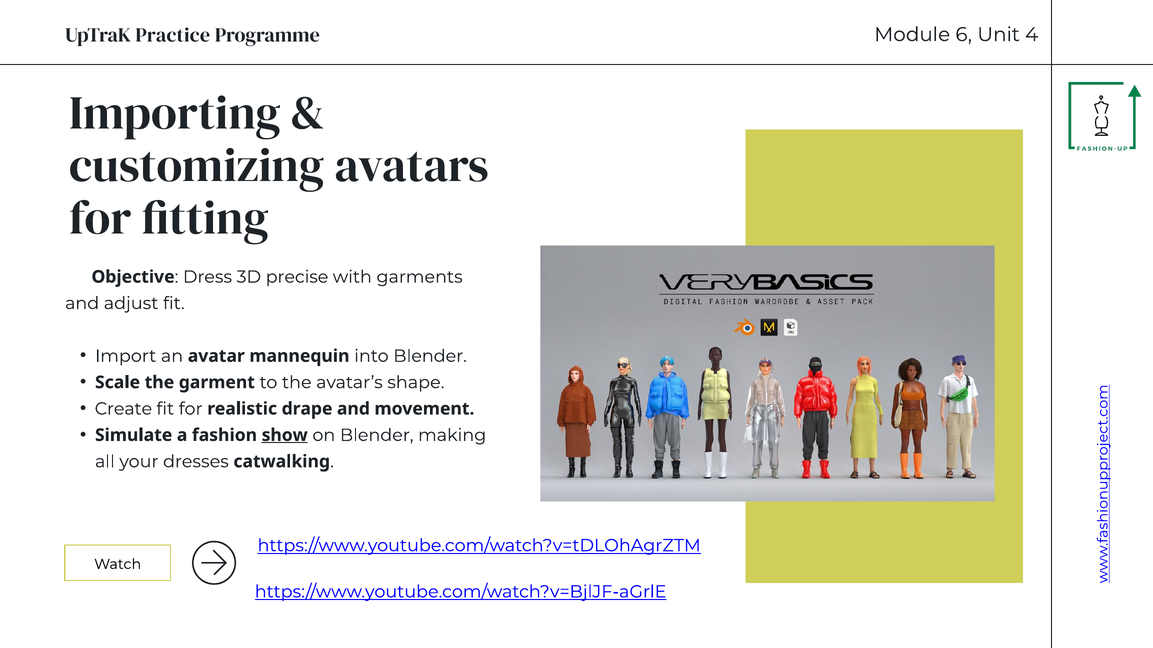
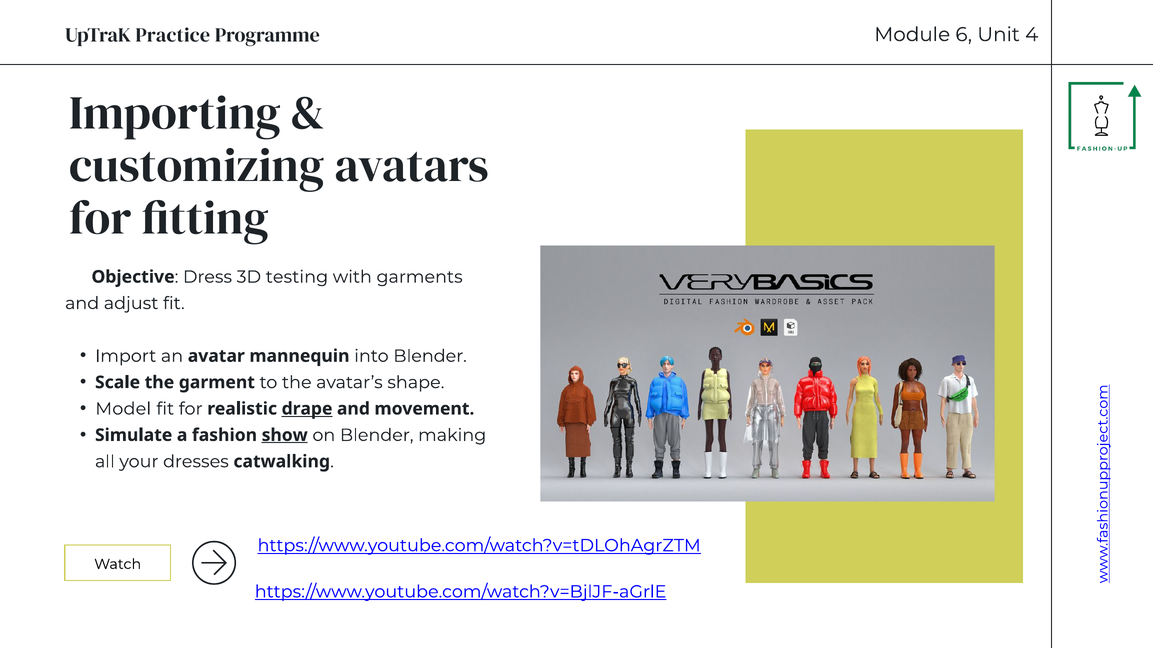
precise: precise -> testing
Create: Create -> Model
drape underline: none -> present
